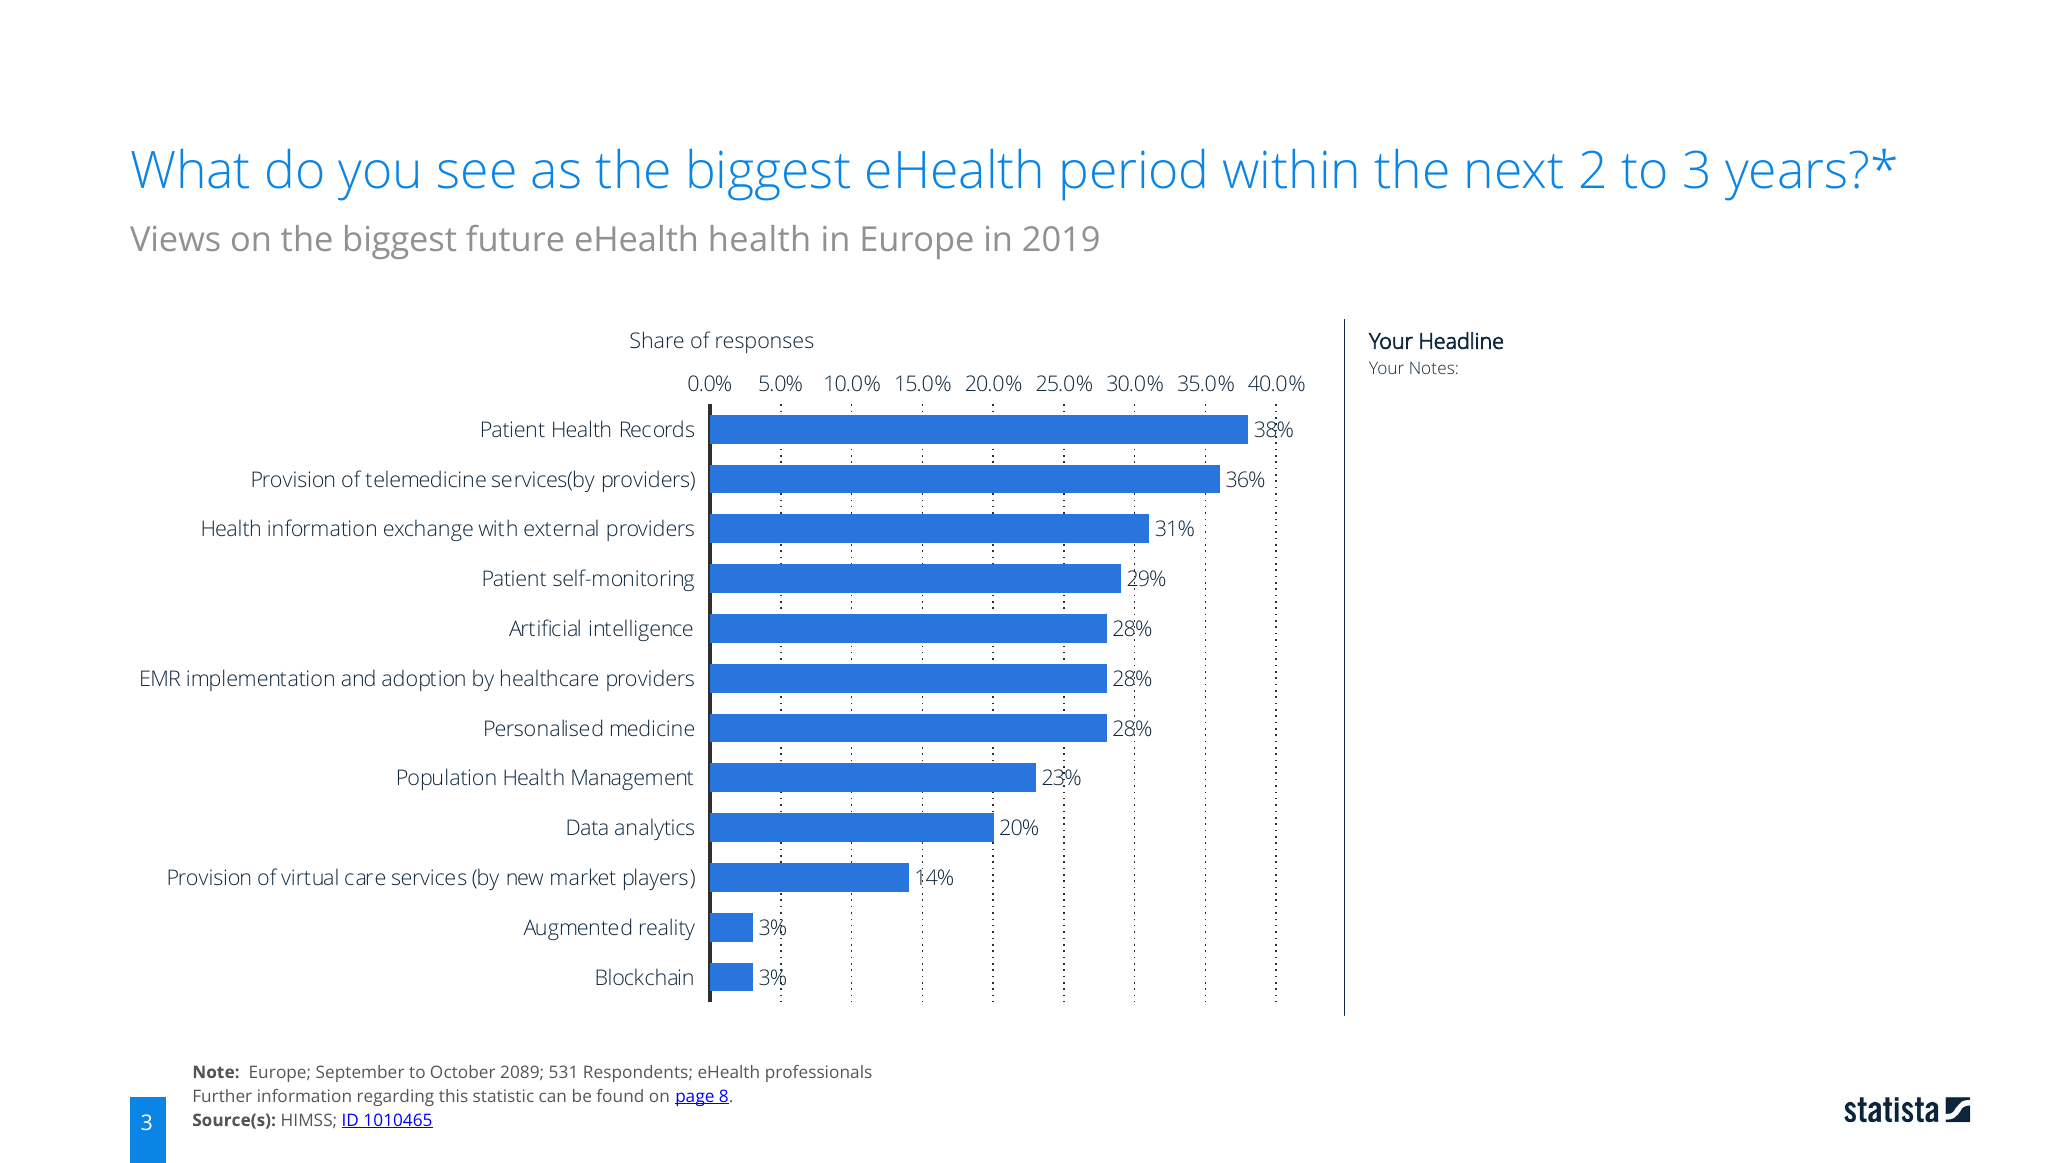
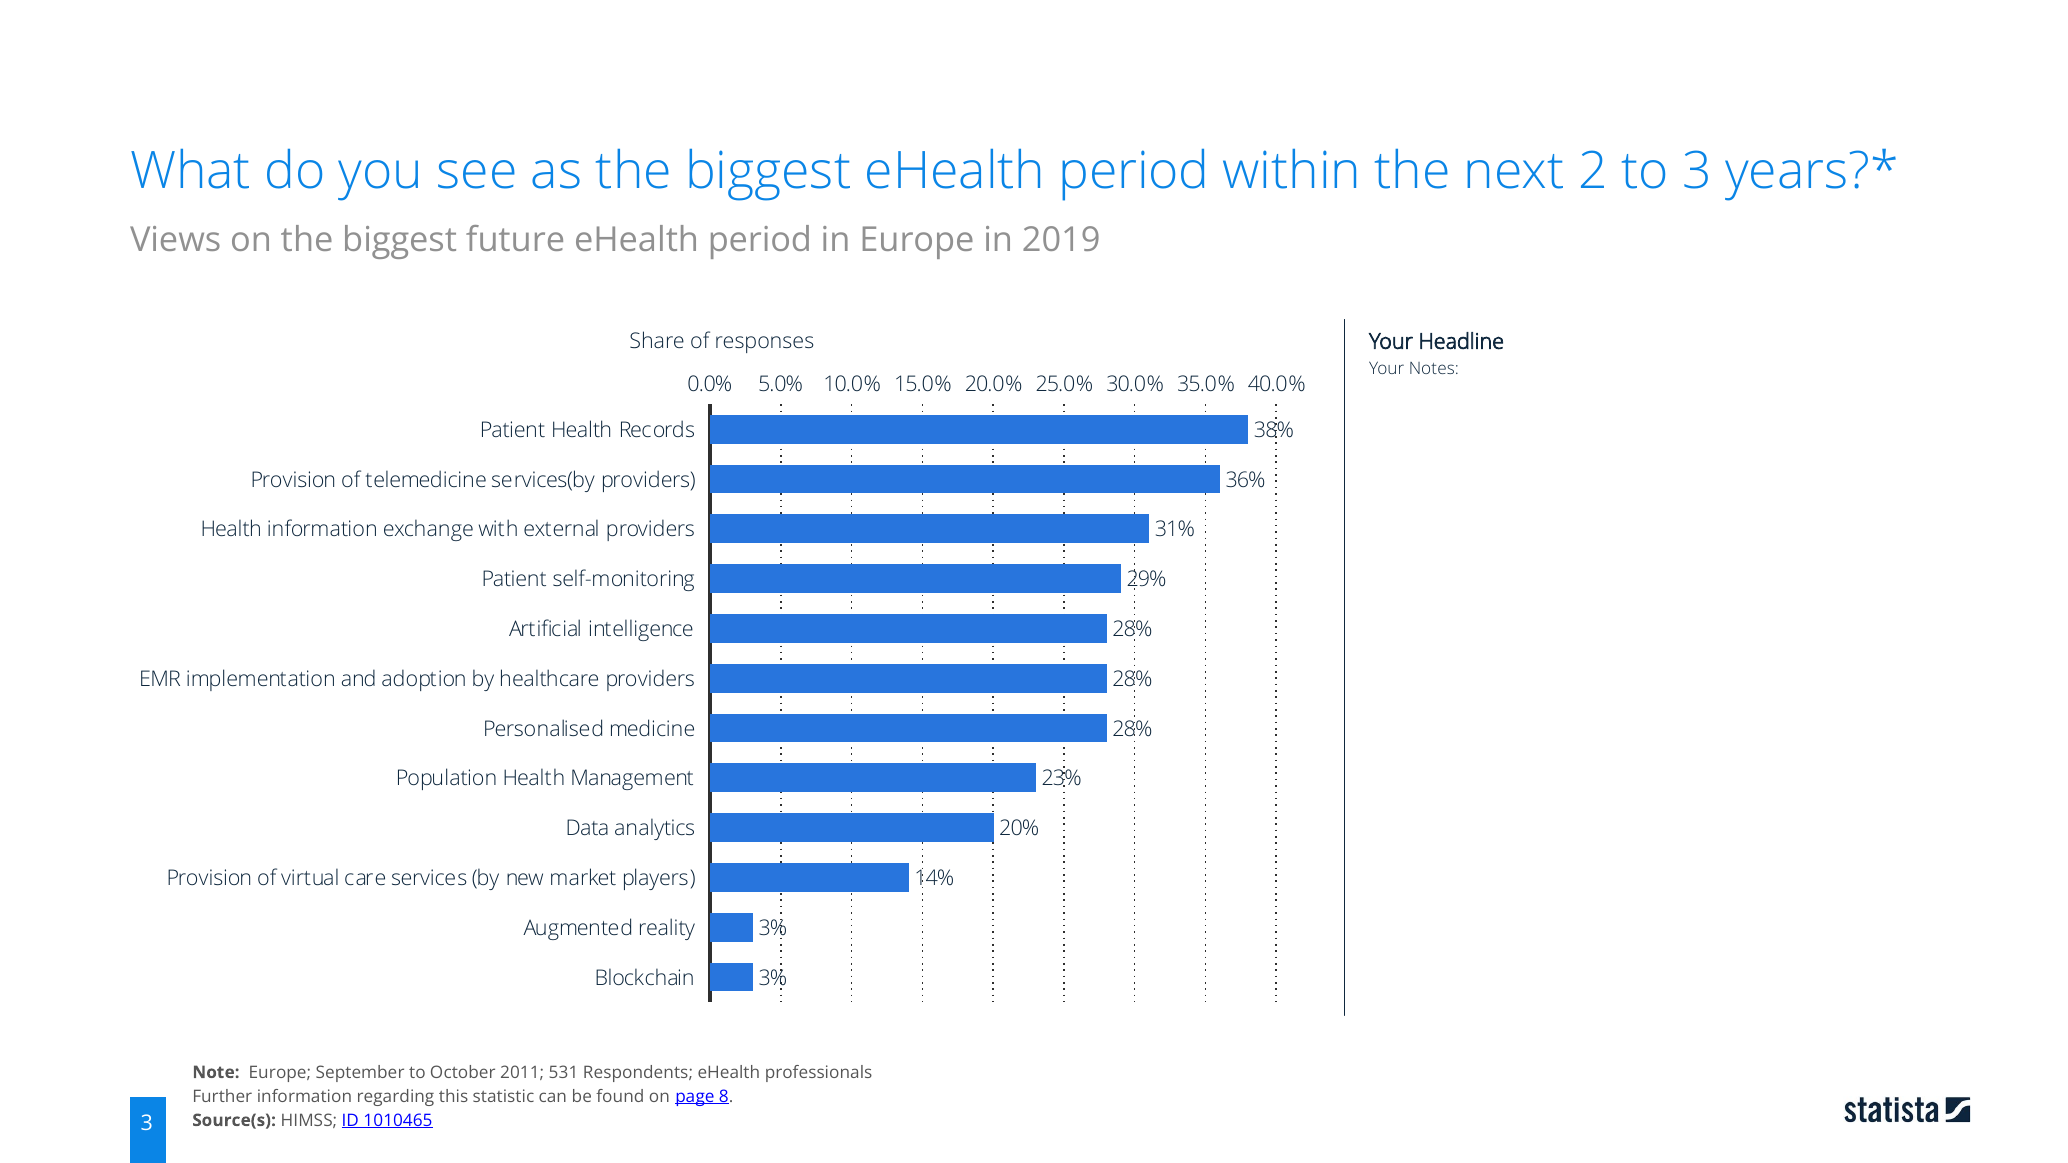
future eHealth health: health -> period
2089: 2089 -> 2011
